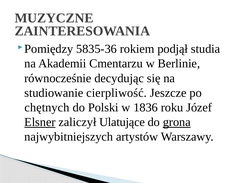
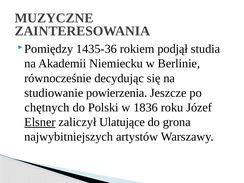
5835-36: 5835-36 -> 1435-36
Cmentarzu: Cmentarzu -> Niemiecku
cierpliwość: cierpliwość -> powierzenia
grona underline: present -> none
